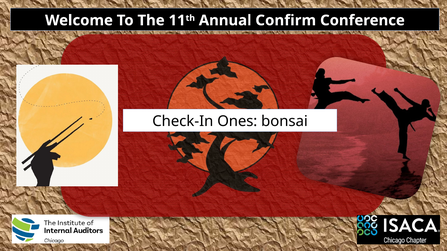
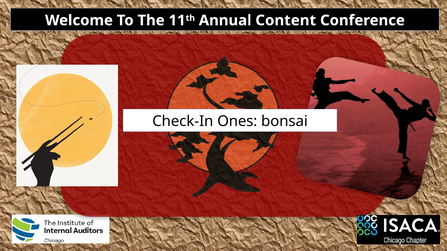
Confirm: Confirm -> Content
